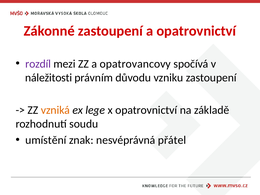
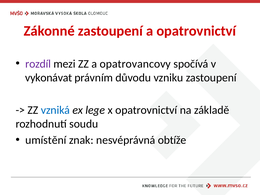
náležitosti: náležitosti -> vykonávat
vzniká colour: orange -> blue
přátel: přátel -> obtíže
